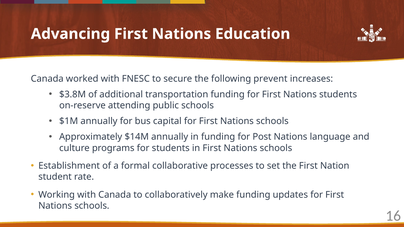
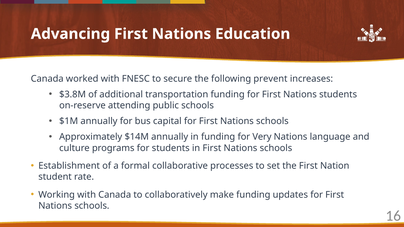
Post: Post -> Very
